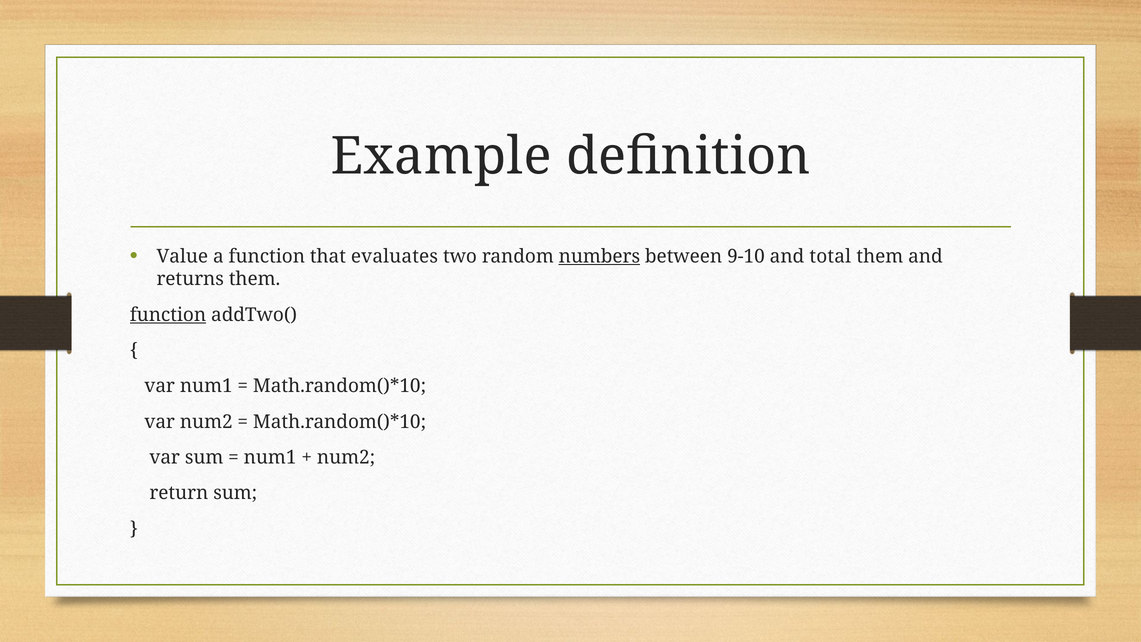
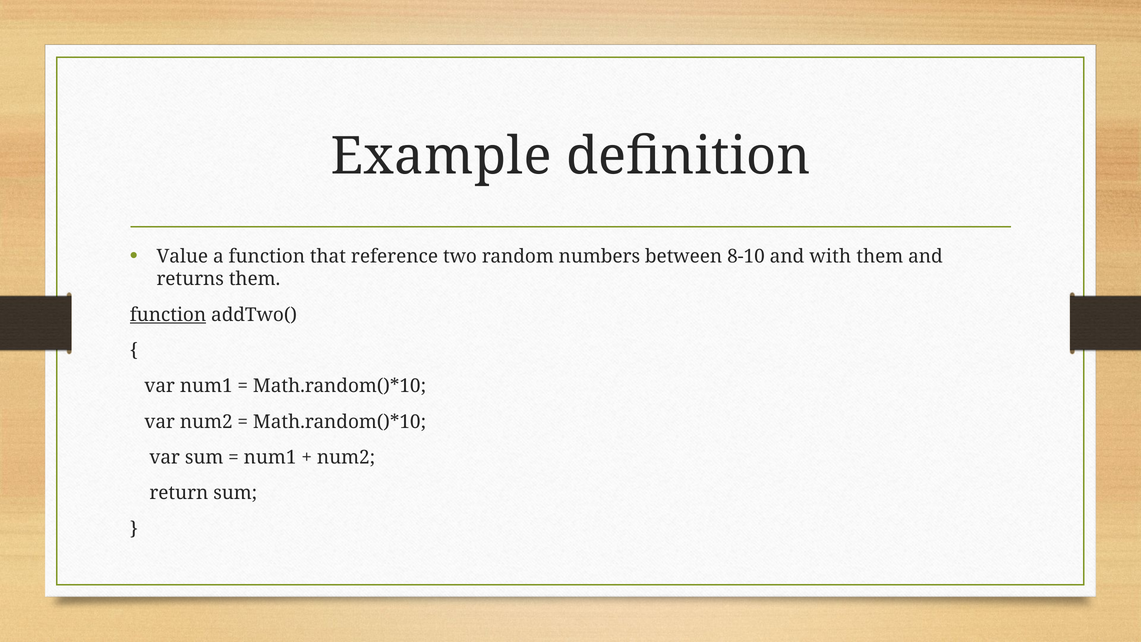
evaluates: evaluates -> reference
numbers underline: present -> none
9-10: 9-10 -> 8-10
total: total -> with
